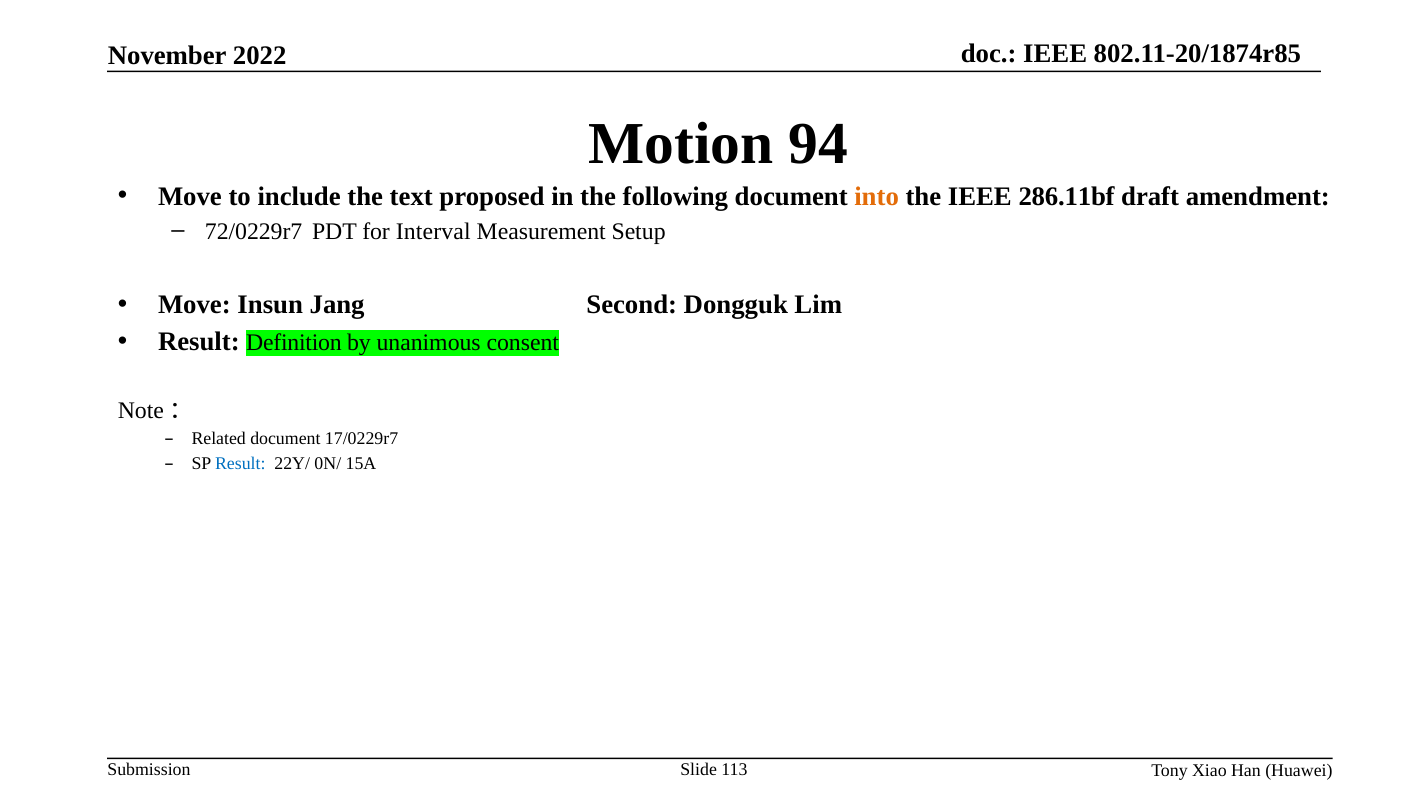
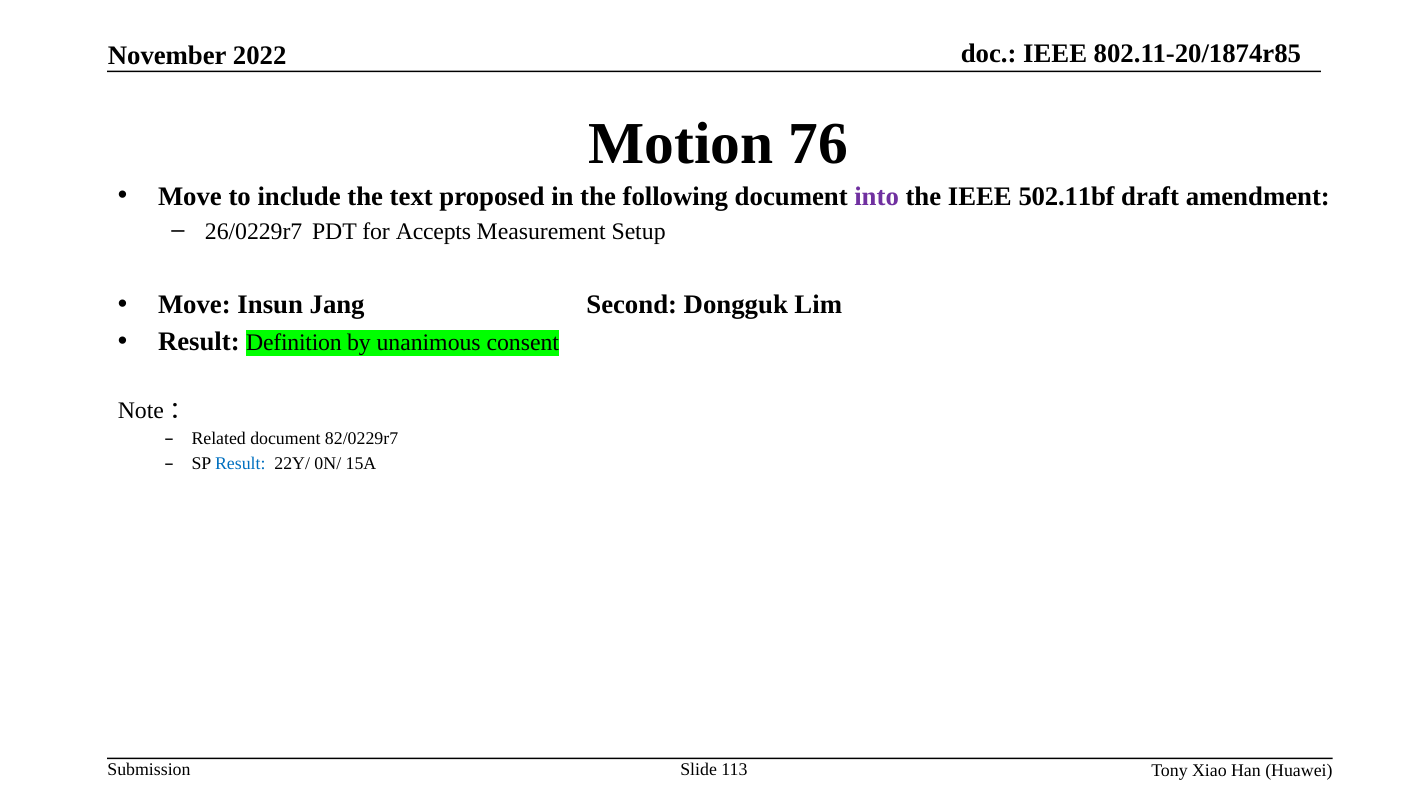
94: 94 -> 76
into colour: orange -> purple
286.11bf: 286.11bf -> 502.11bf
72/0229r7: 72/0229r7 -> 26/0229r7
Interval: Interval -> Accepts
17/0229r7: 17/0229r7 -> 82/0229r7
